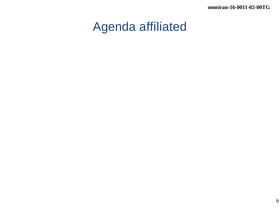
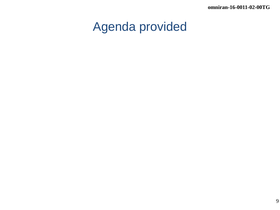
affiliated: affiliated -> provided
